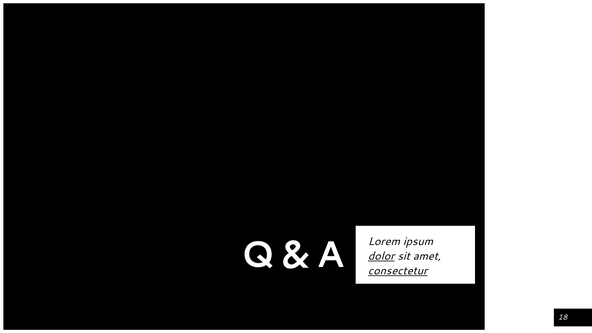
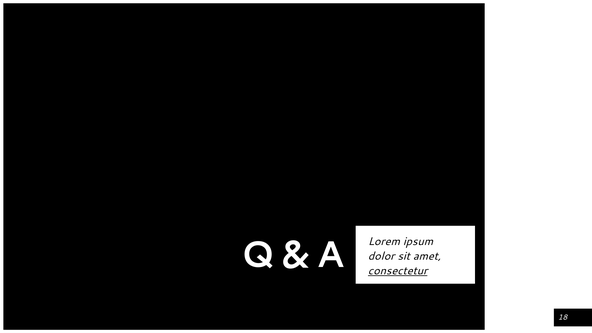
dolor underline: present -> none
